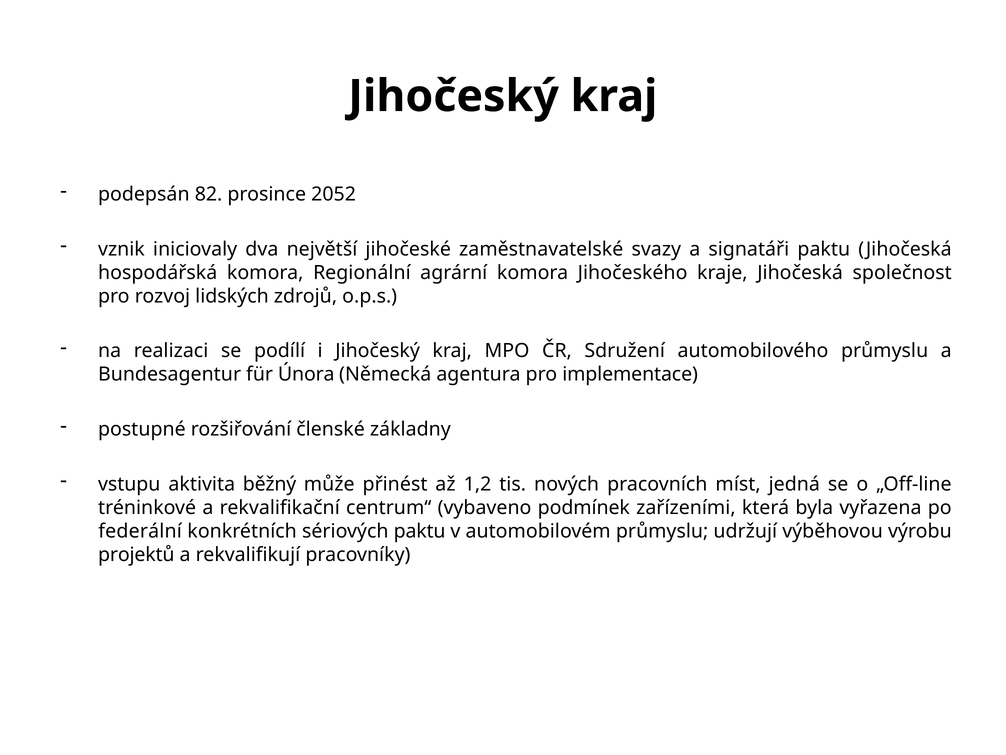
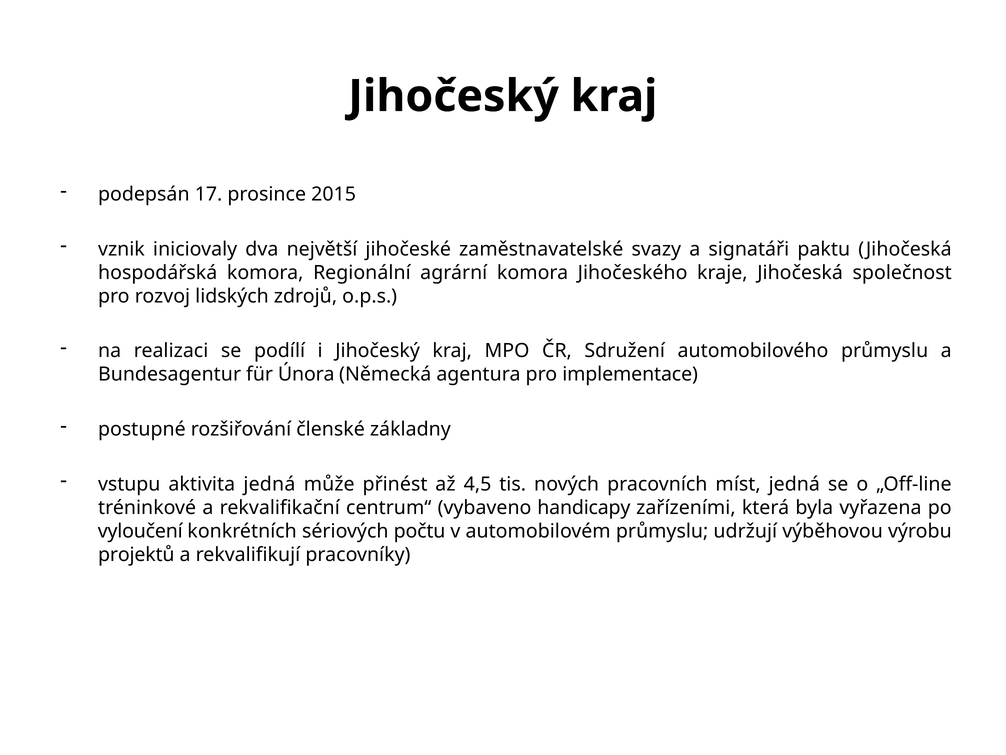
82: 82 -> 17
2052: 2052 -> 2015
aktivita běžný: běžný -> jedná
1,2: 1,2 -> 4,5
podmínek: podmínek -> handicapy
federální: federální -> vyloučení
sériových paktu: paktu -> počtu
